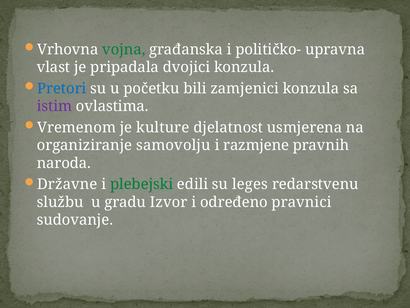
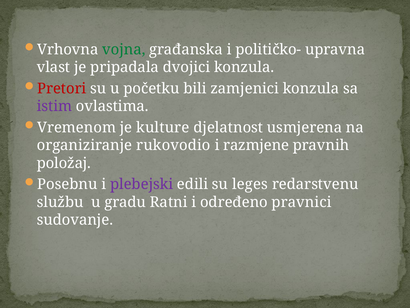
Pretori colour: blue -> red
samovolju: samovolju -> rukovodio
naroda: naroda -> položaj
Državne: Državne -> Posebnu
plebejski colour: green -> purple
Izvor: Izvor -> Ratni
